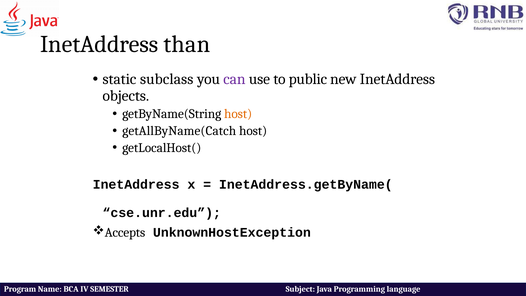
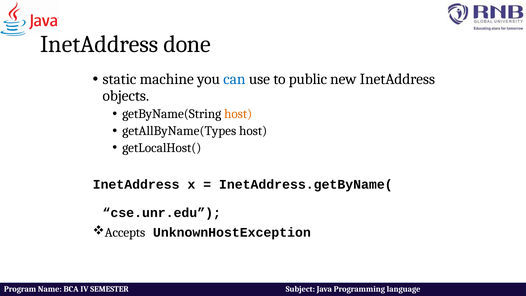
than: than -> done
subclass: subclass -> machine
can colour: purple -> blue
getAllByName(Catch: getAllByName(Catch -> getAllByName(Types
